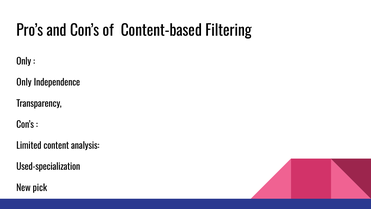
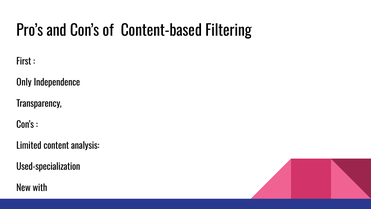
Only at (24, 61): Only -> First
pick: pick -> with
